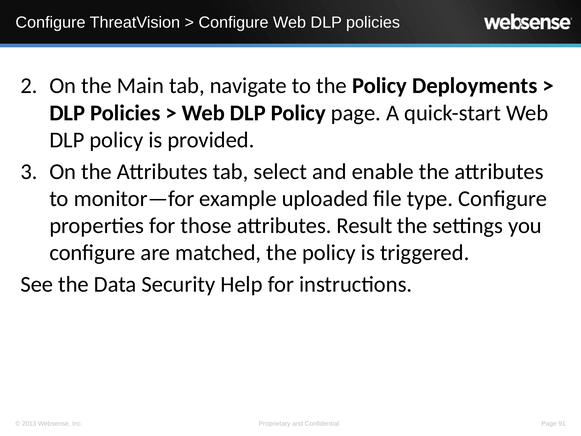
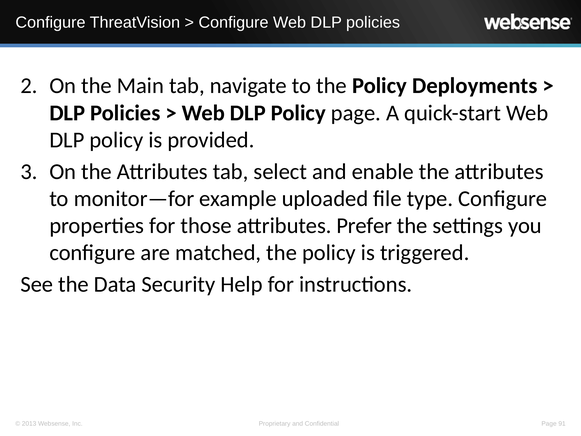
Result: Result -> Prefer
